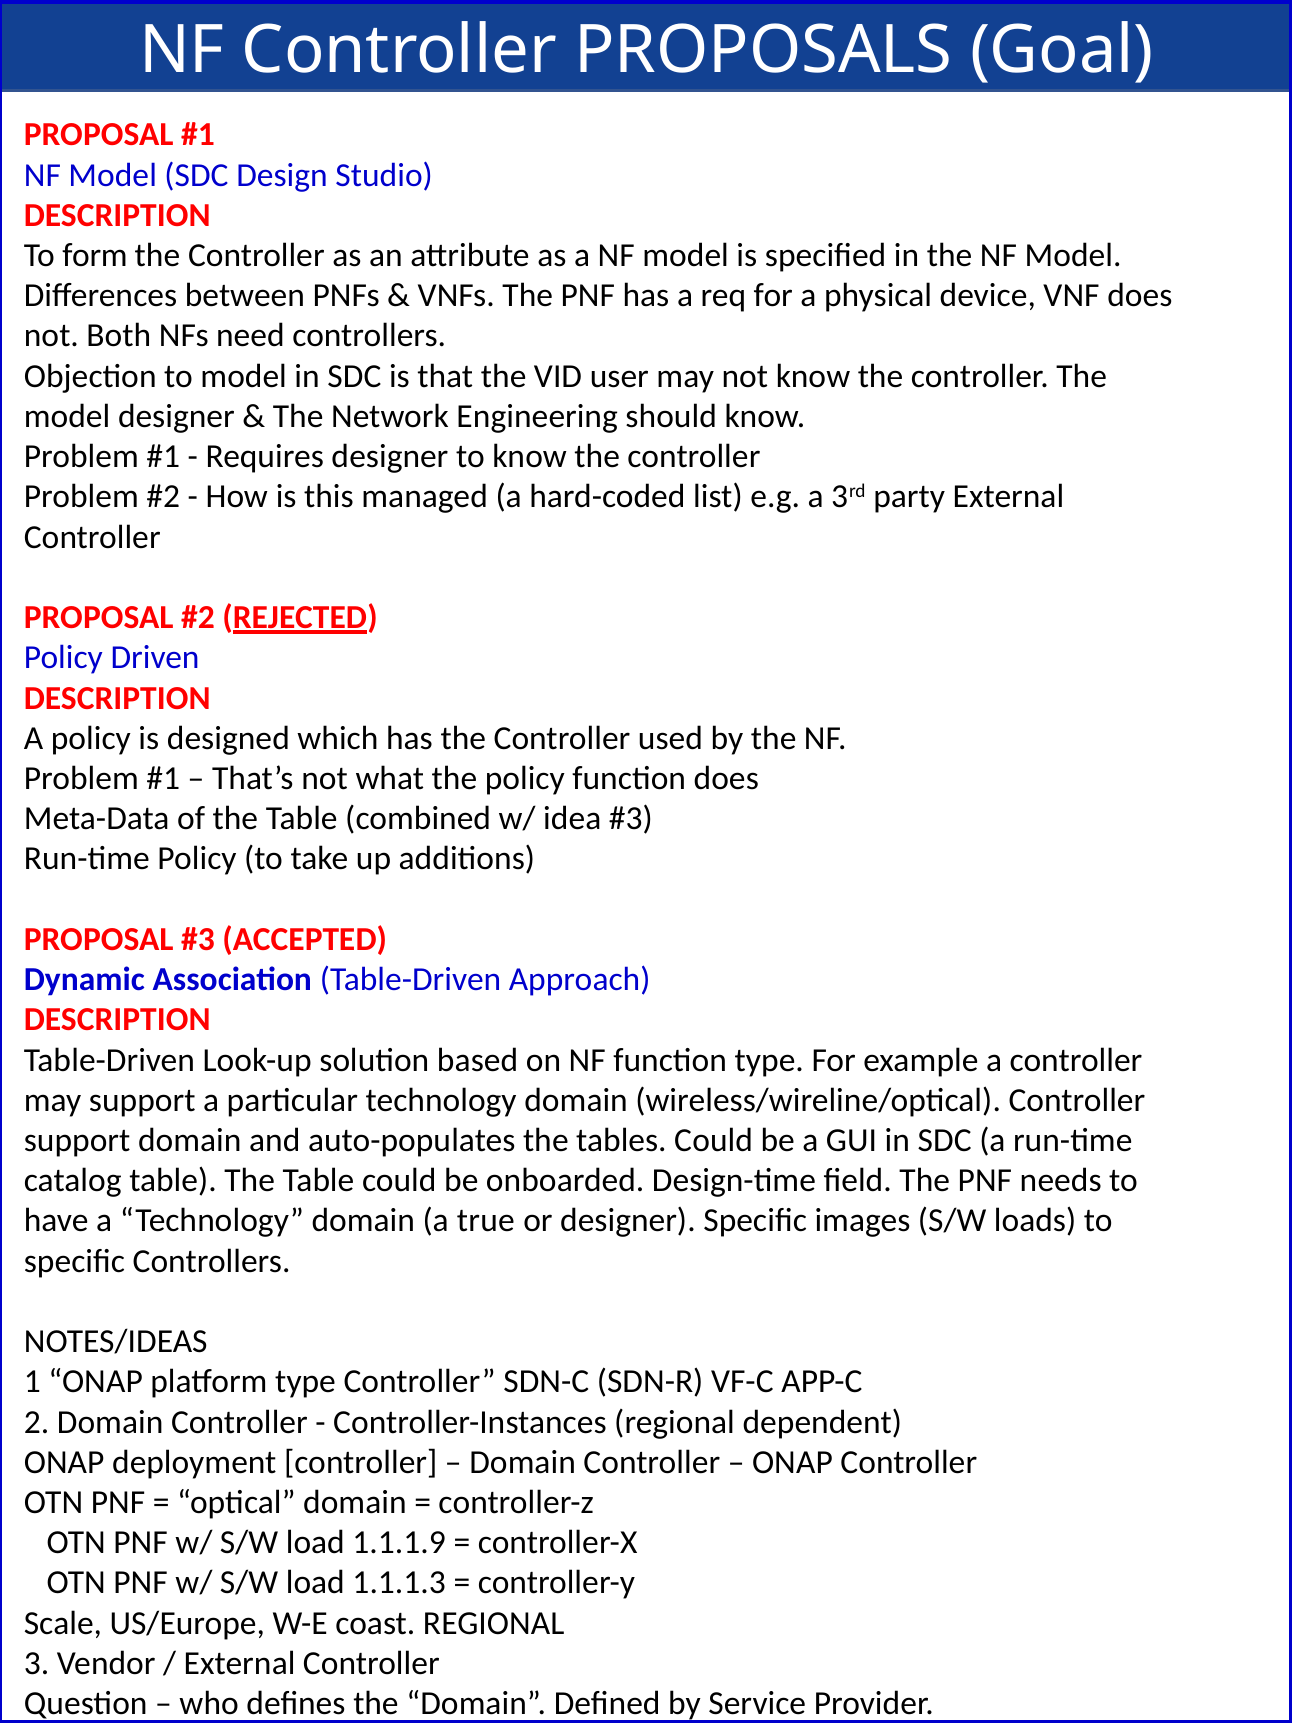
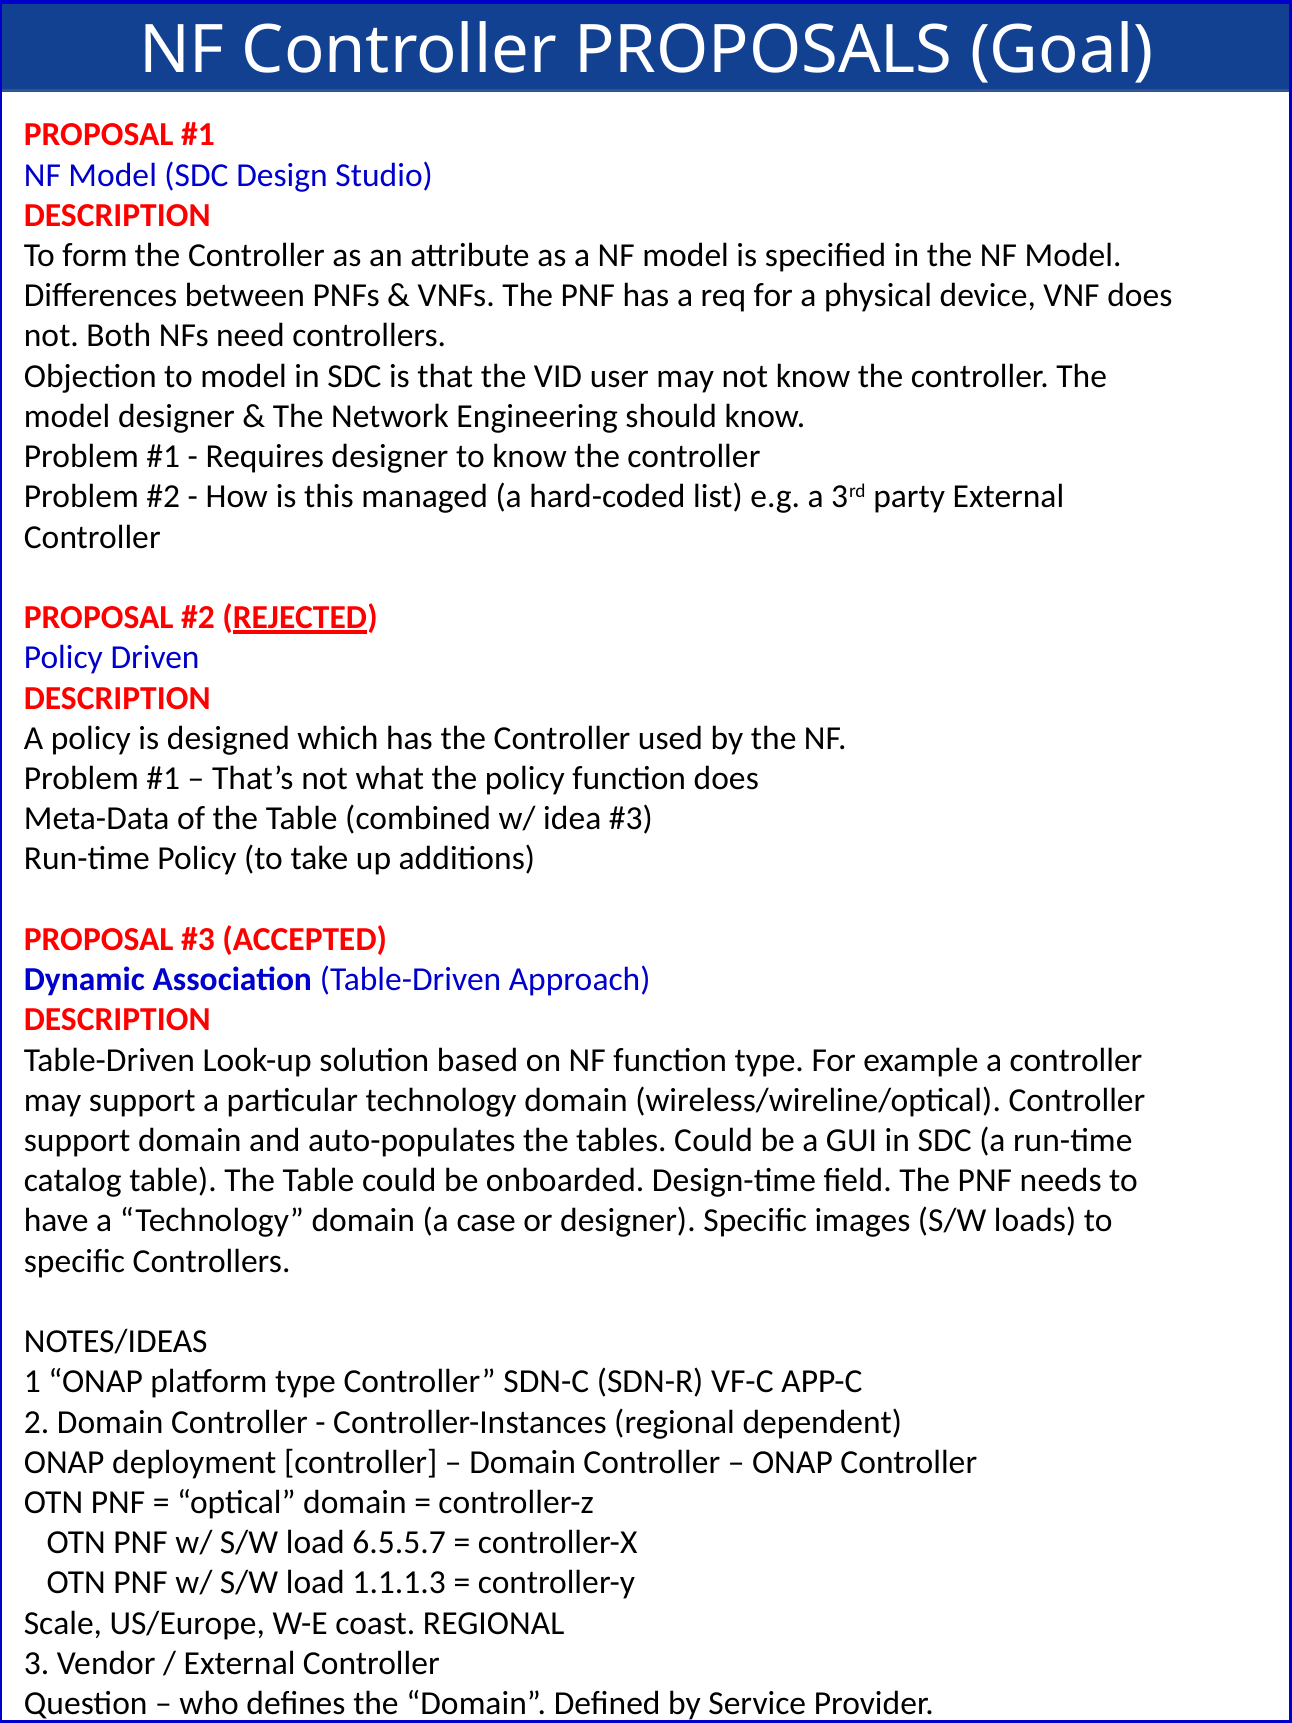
true: true -> case
1.1.1.9: 1.1.1.9 -> 6.5.5.7
